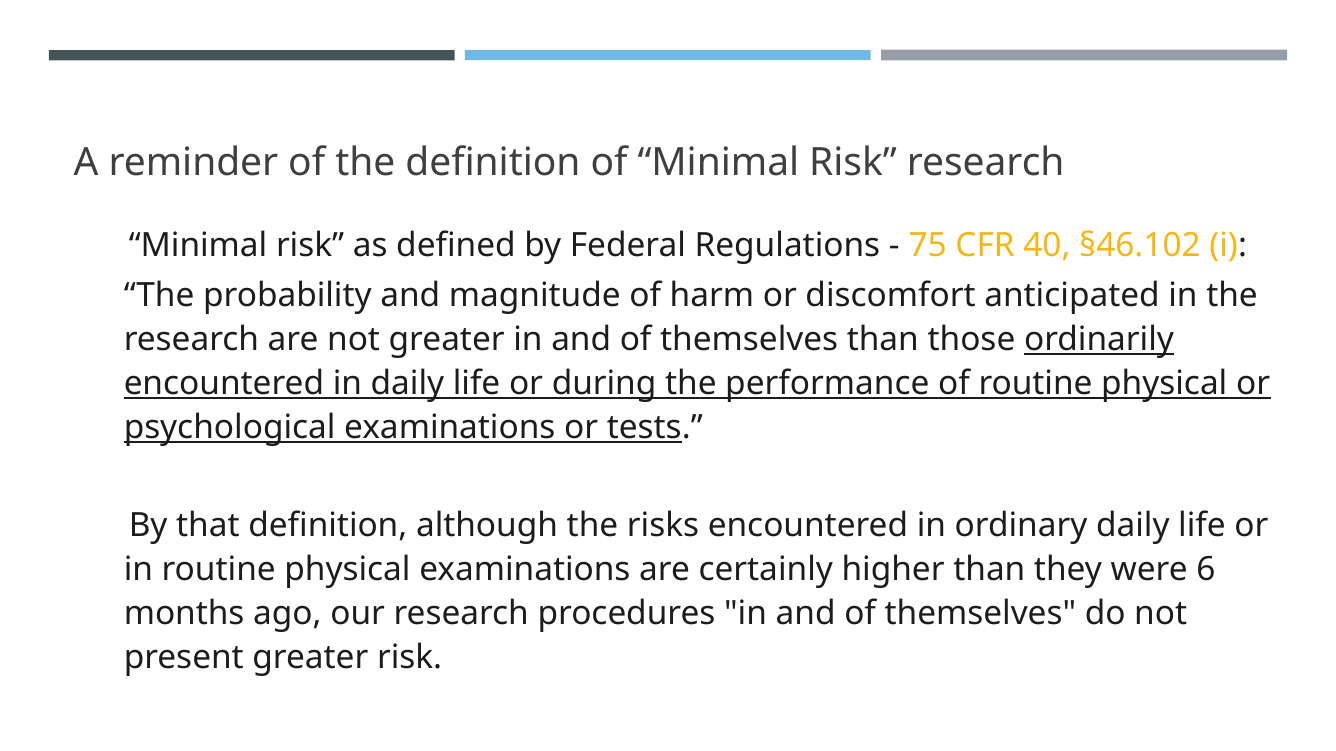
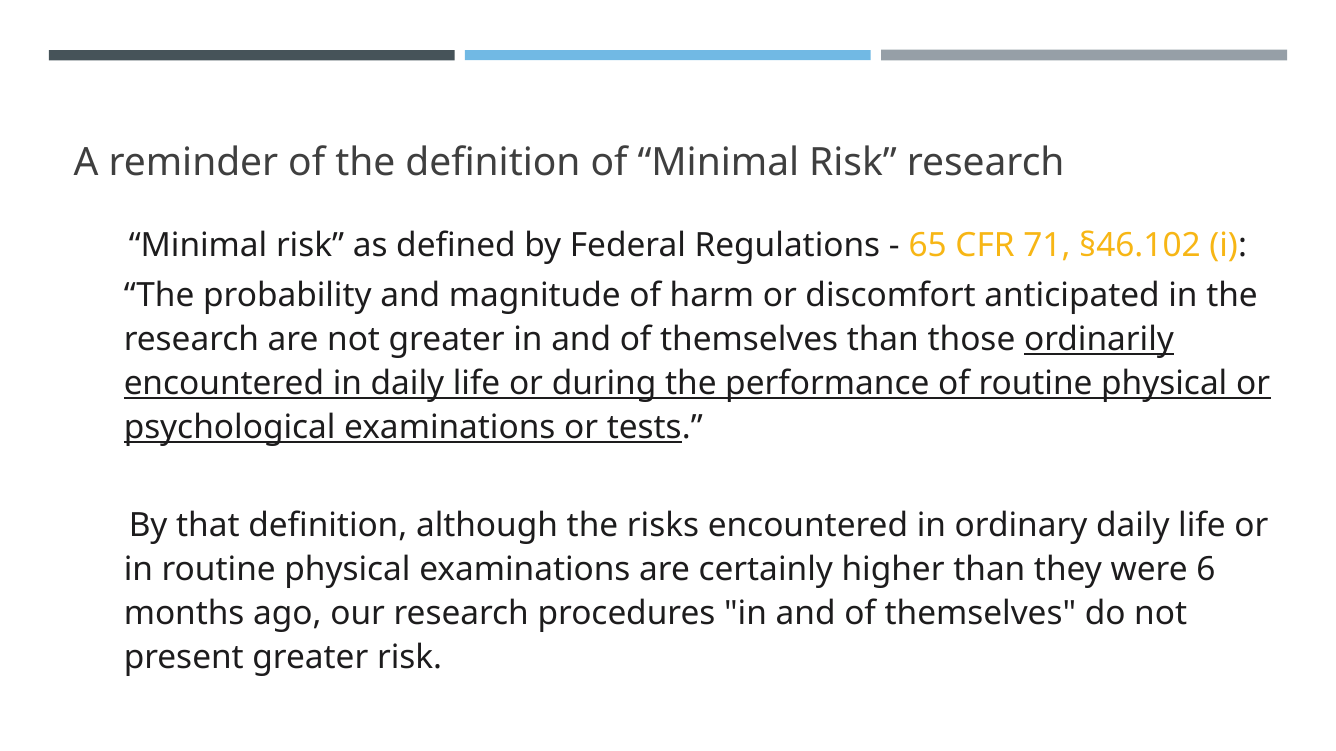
75: 75 -> 65
40: 40 -> 71
